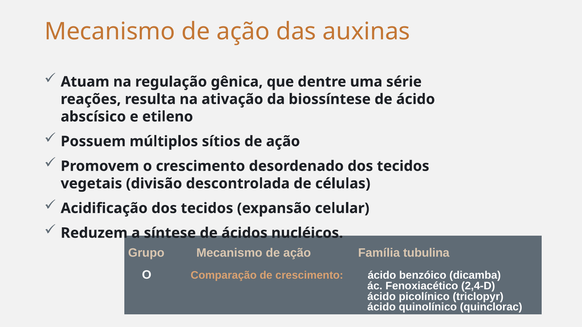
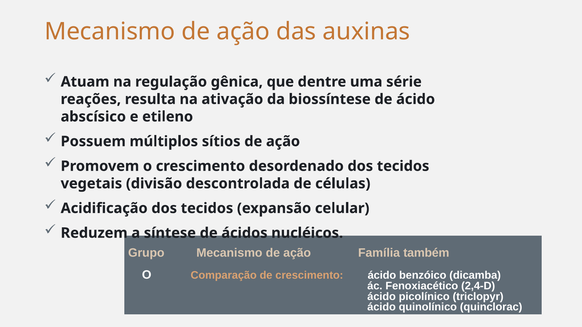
tubulina: tubulina -> também
